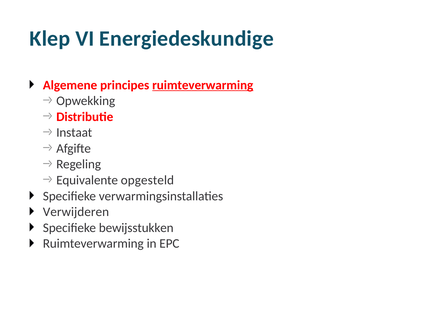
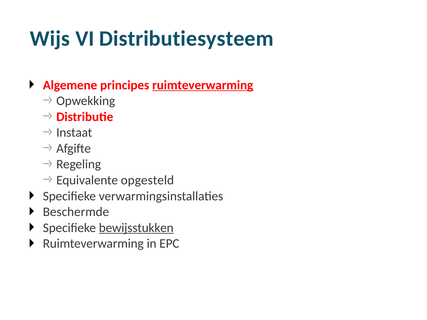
Klep: Klep -> Wijs
Energiedeskundige: Energiedeskundige -> Distributiesysteem
Verwijderen: Verwijderen -> Beschermde
bewijsstukken underline: none -> present
